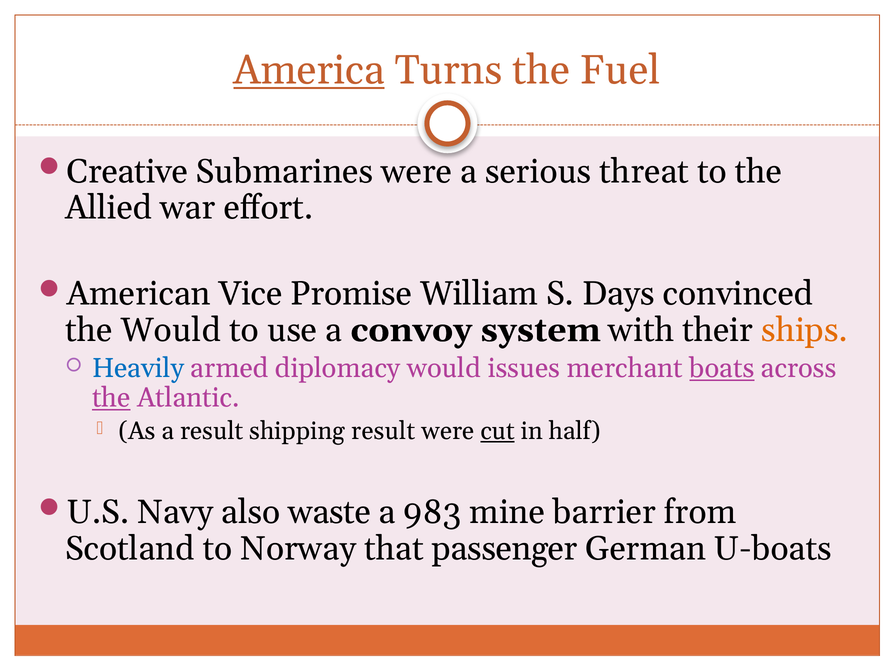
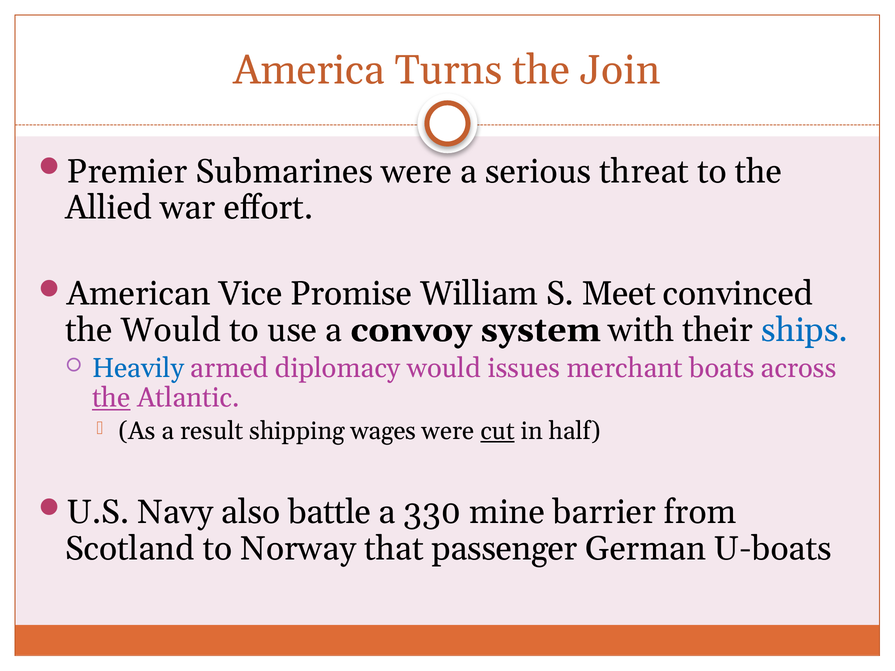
America underline: present -> none
Fuel: Fuel -> Join
Creative: Creative -> Premier
Days: Days -> Meet
ships colour: orange -> blue
boats underline: present -> none
shipping result: result -> wages
waste: waste -> battle
983: 983 -> 330
